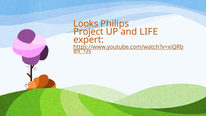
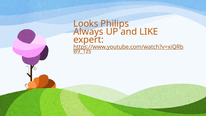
Project: Project -> Always
LIFE: LIFE -> LIKE
